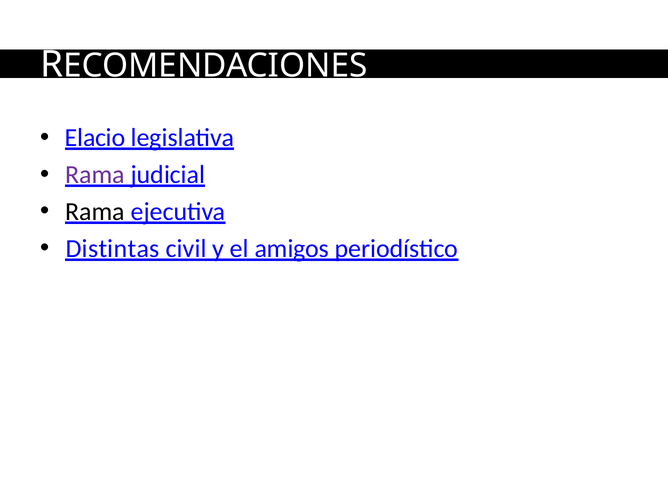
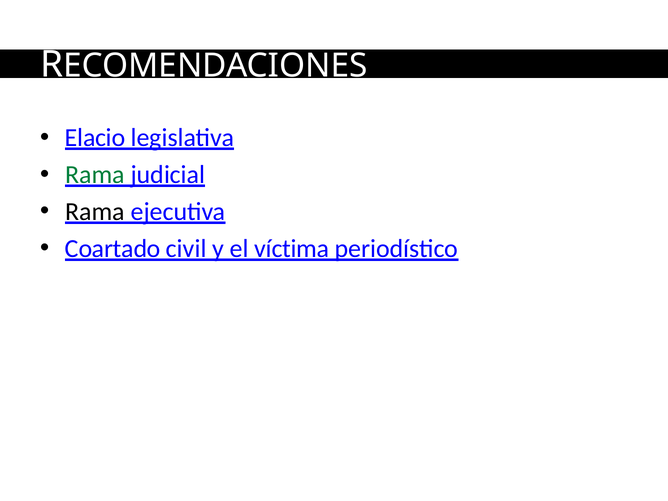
Rama at (95, 175) colour: purple -> green
Distintas: Distintas -> Coartado
amigos: amigos -> víctima
